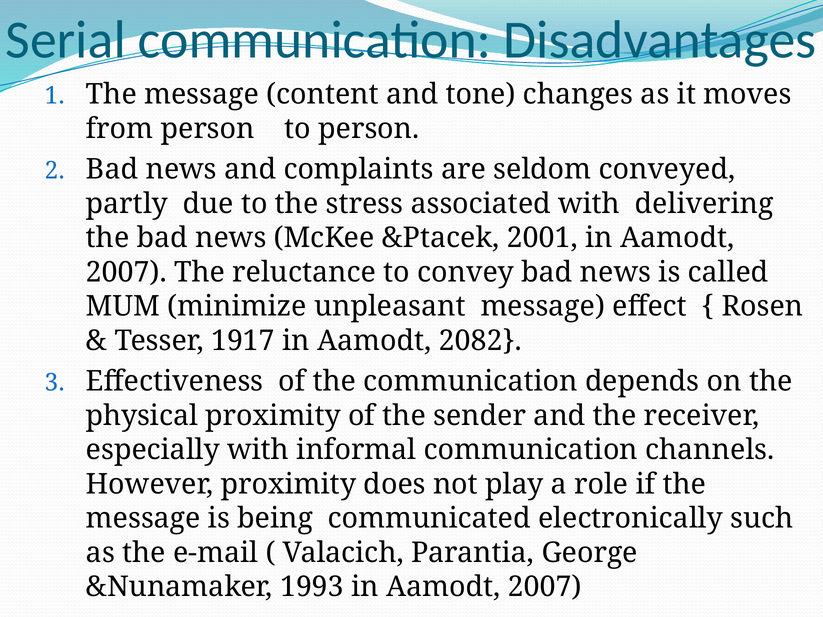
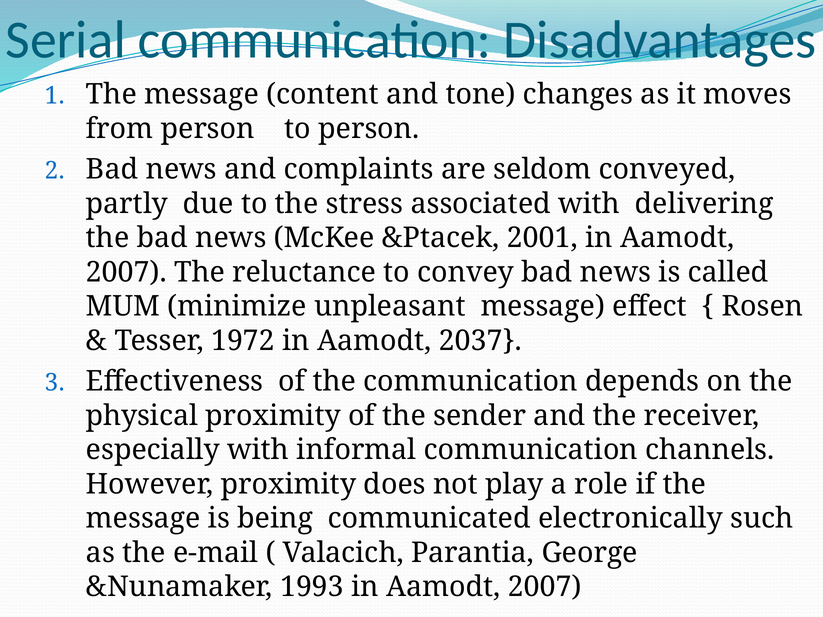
1917: 1917 -> 1972
2082: 2082 -> 2037
